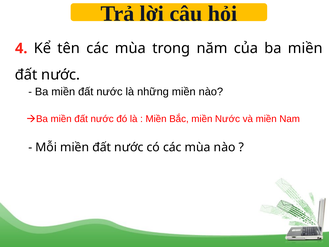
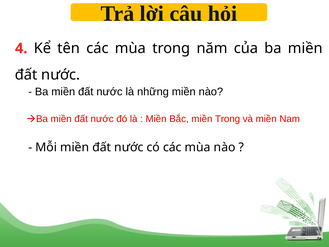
miền Nước: Nước -> Trong
